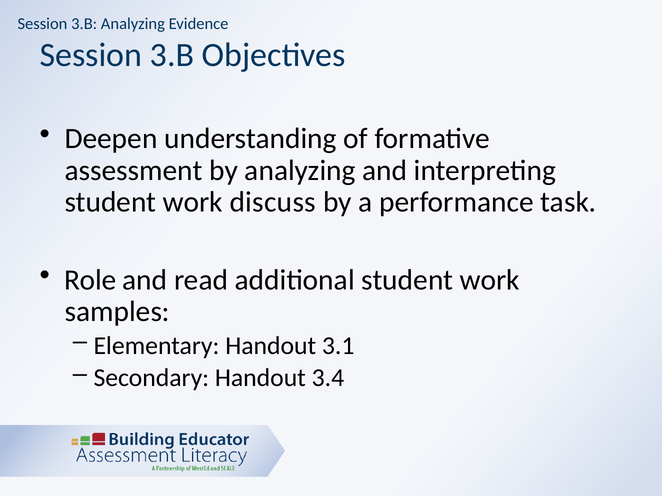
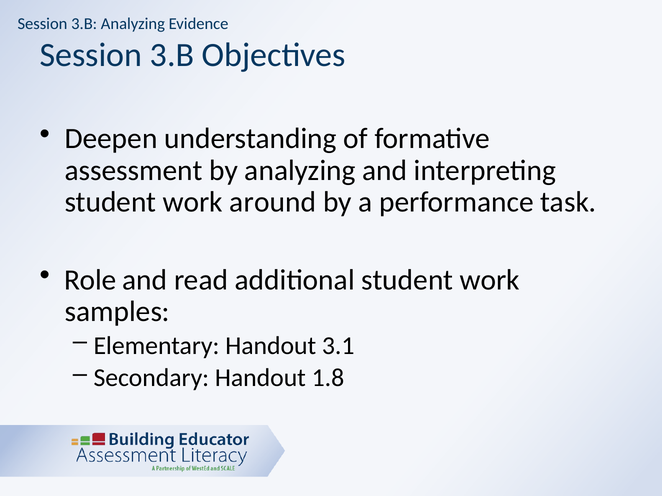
discuss: discuss -> around
3.4: 3.4 -> 1.8
